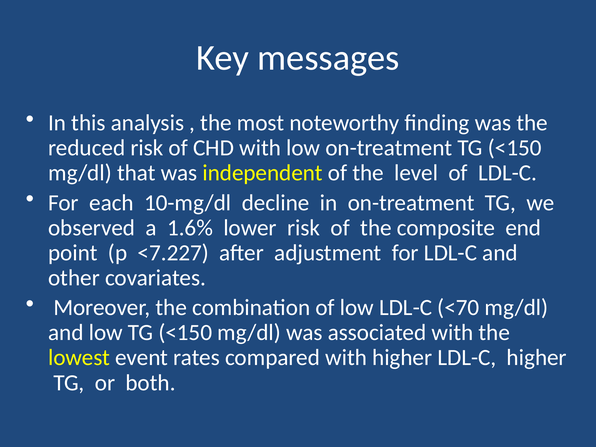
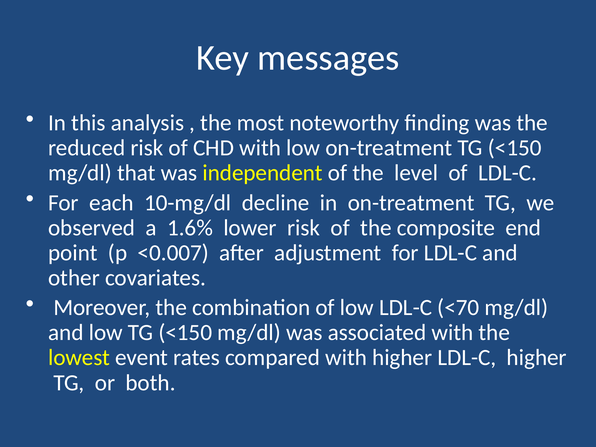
<7.227: <7.227 -> <0.007
